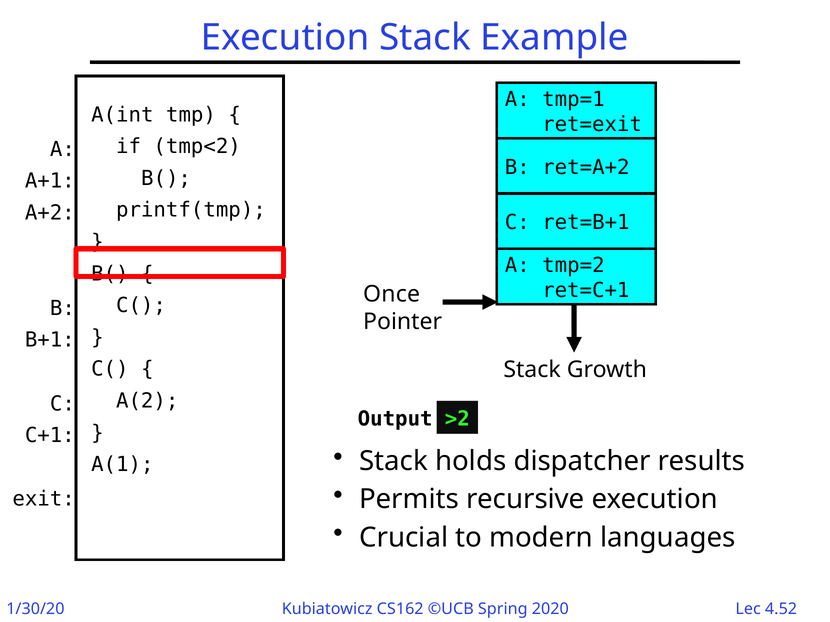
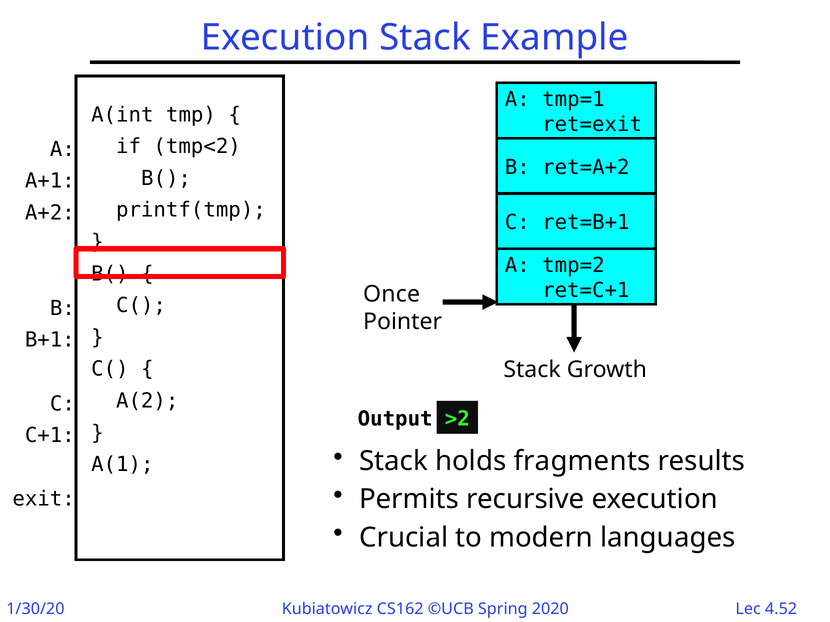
dispatcher: dispatcher -> fragments
